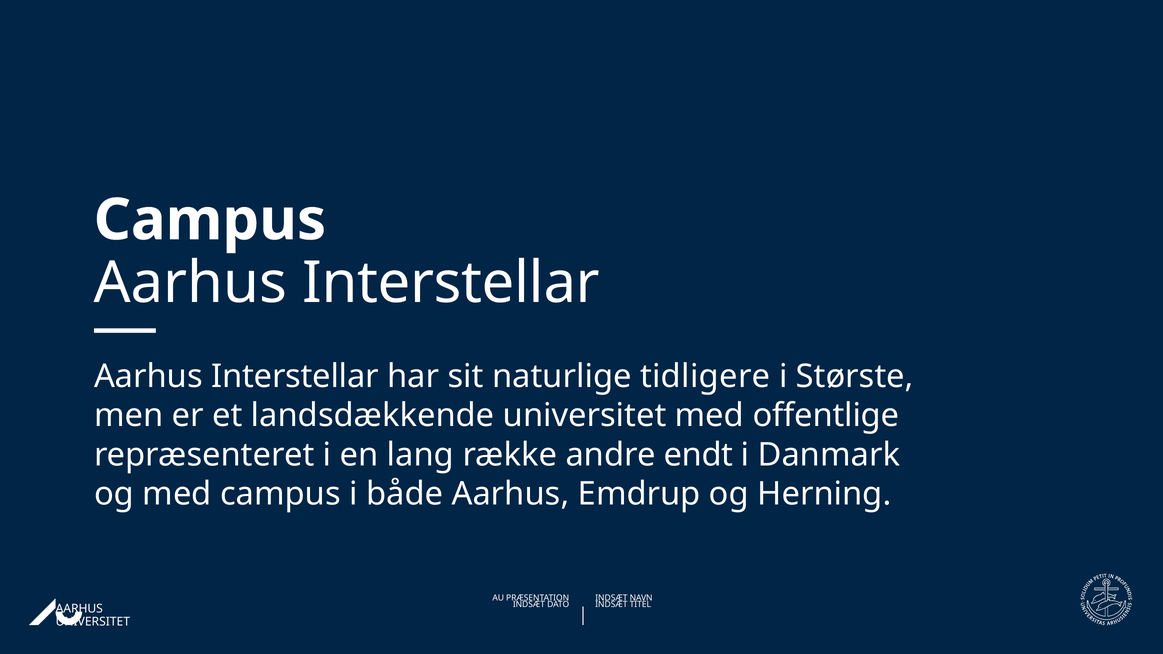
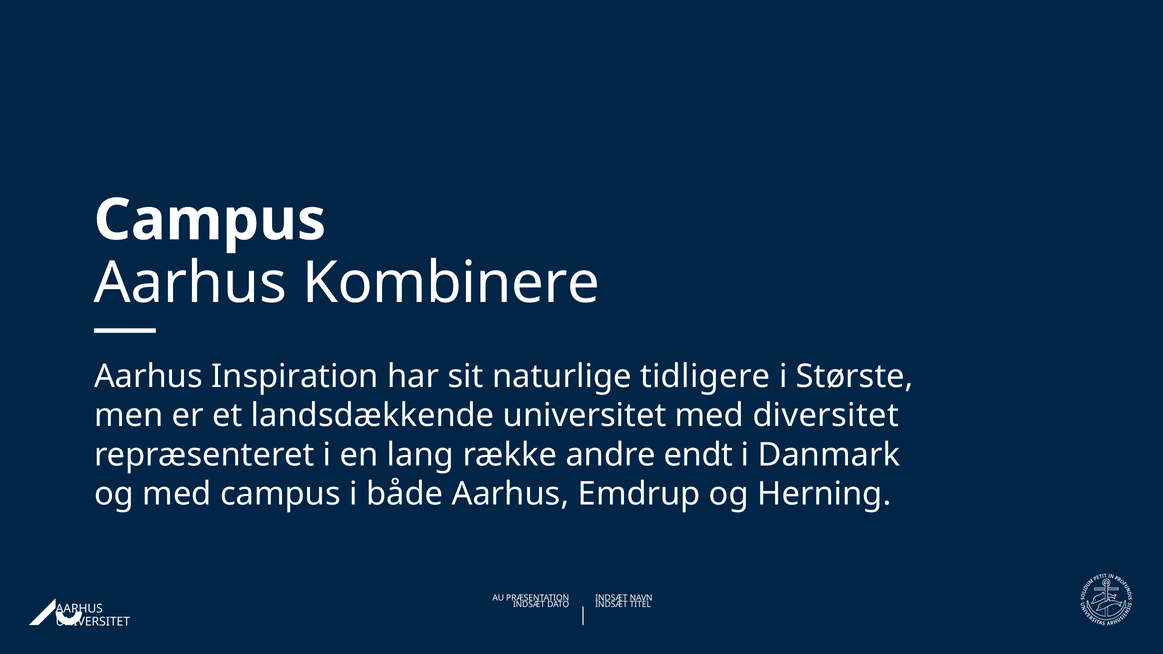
Interstellar at (451, 283): Interstellar -> Kombinere
Interstellar at (295, 376): Interstellar -> Inspiration
offentlige: offentlige -> diversitet
